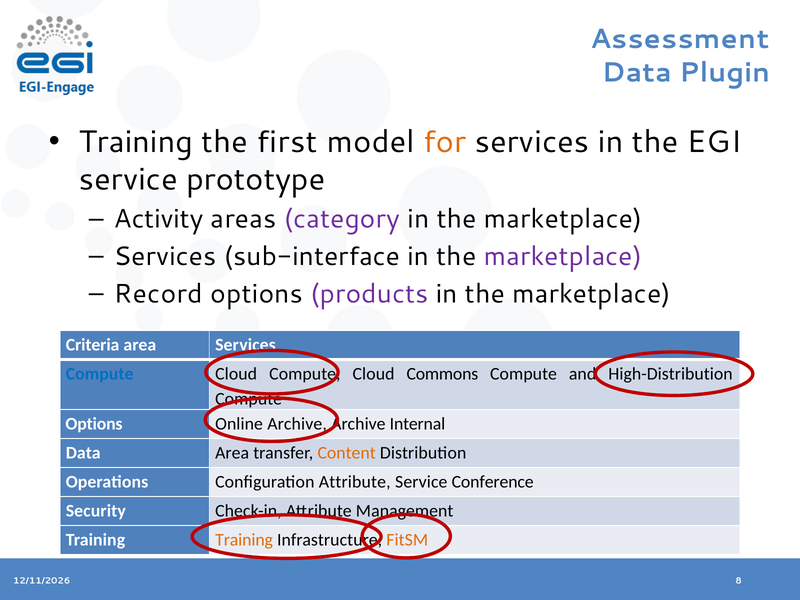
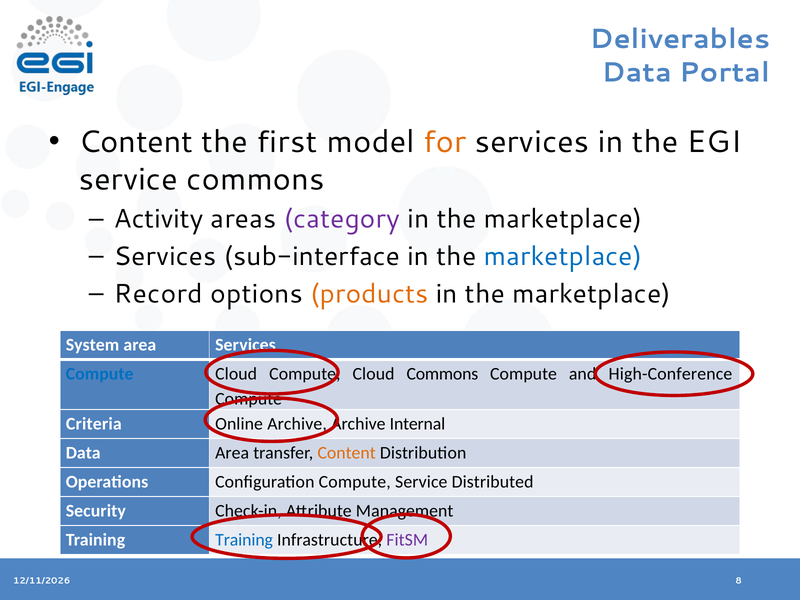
Assessment: Assessment -> Deliverables
Plugin: Plugin -> Portal
Training at (136, 142): Training -> Content
service prototype: prototype -> commons
marketplace at (563, 257) colour: purple -> blue
products colour: purple -> orange
Criteria: Criteria -> System
High-Distribution: High-Distribution -> High-Conference
Options at (94, 424): Options -> Criteria
Configuration Attribute: Attribute -> Compute
Conference: Conference -> Distributed
Training at (244, 540) colour: orange -> blue
FitSM colour: orange -> purple
